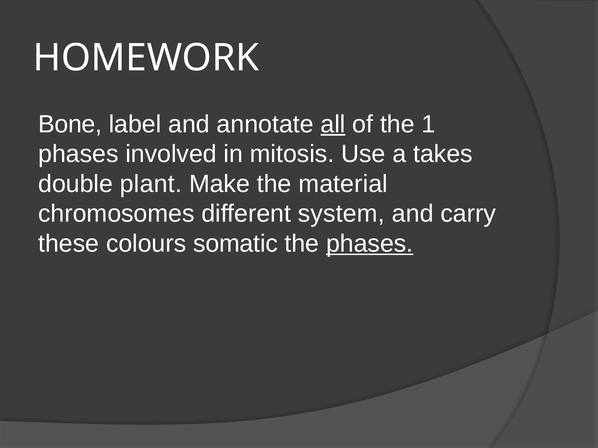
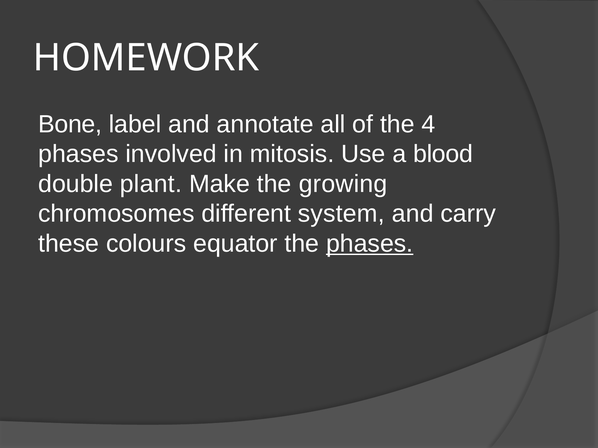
all underline: present -> none
1: 1 -> 4
takes: takes -> blood
material: material -> growing
somatic: somatic -> equator
